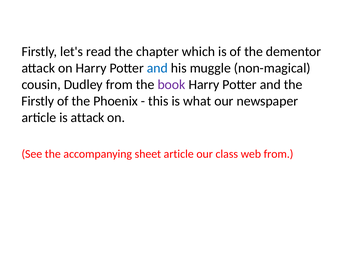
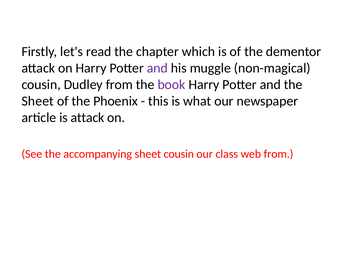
and at (157, 68) colour: blue -> purple
Firstly at (38, 101): Firstly -> Sheet
sheet article: article -> cousin
